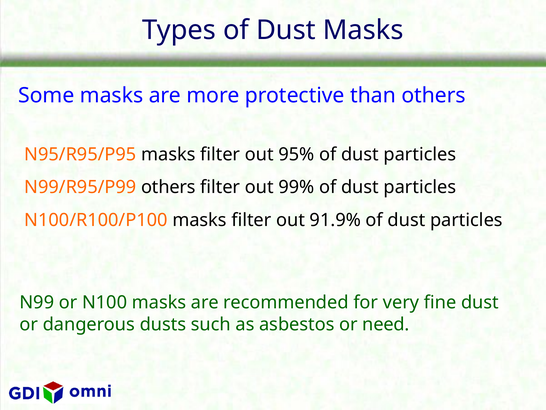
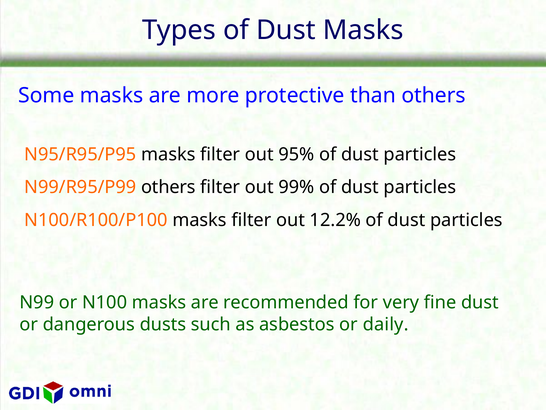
91.9%: 91.9% -> 12.2%
need: need -> daily
